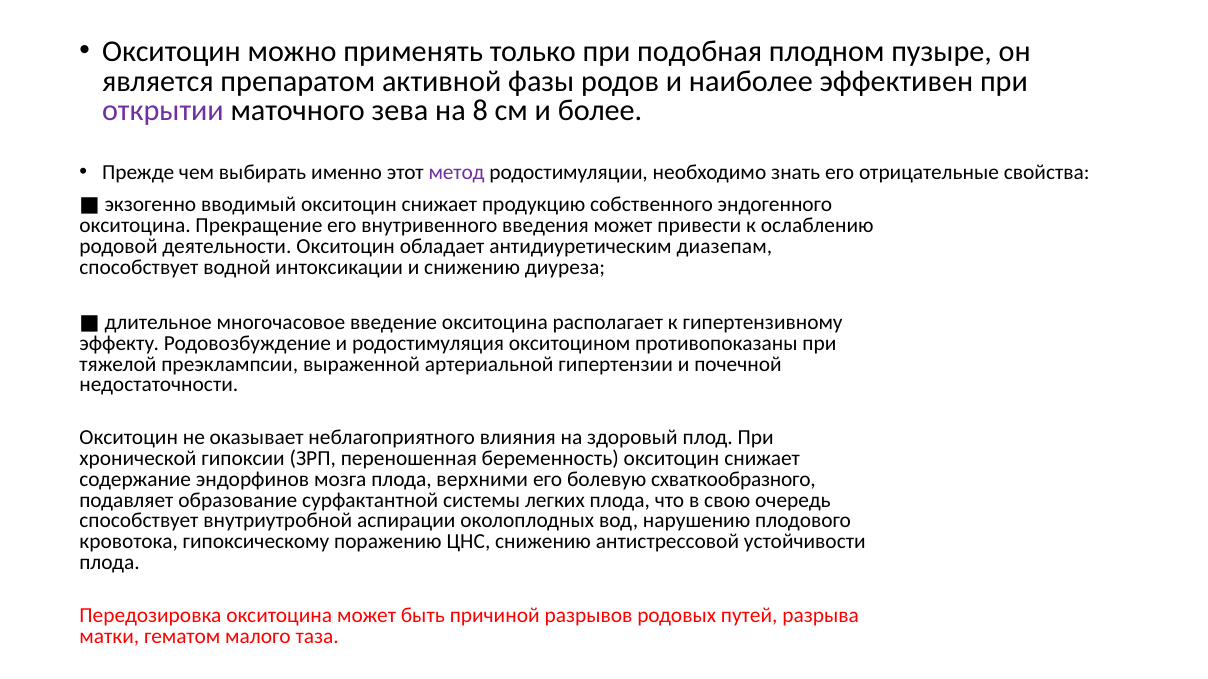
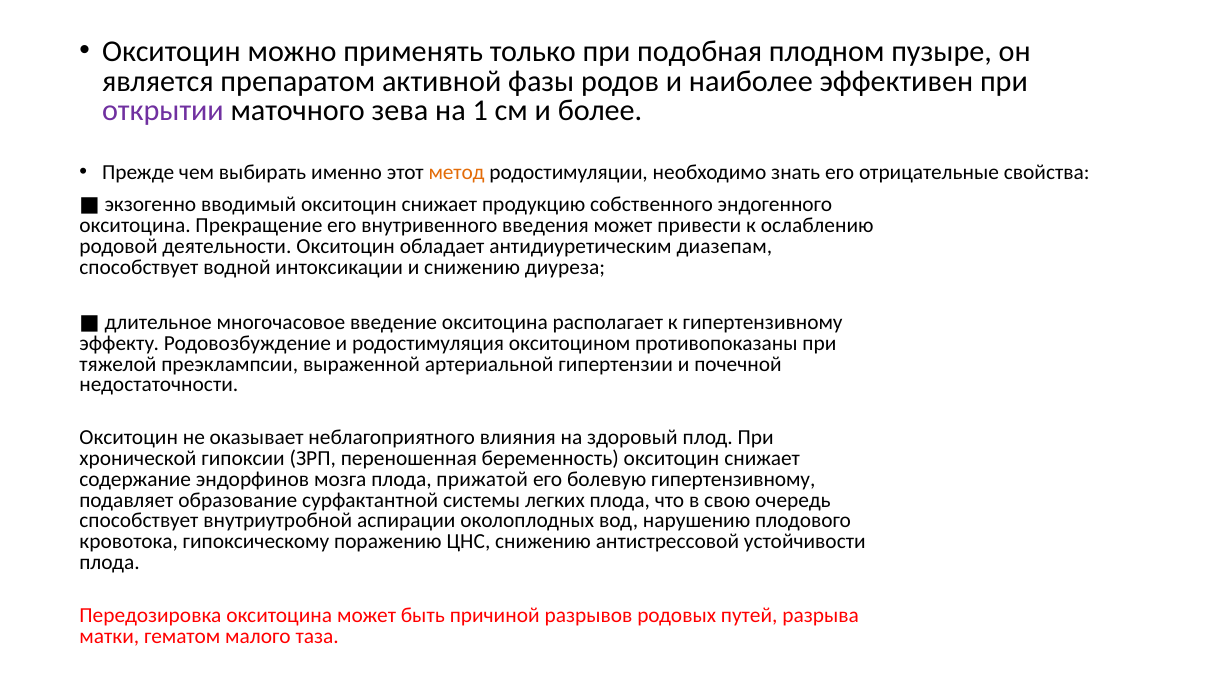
8: 8 -> 1
метод colour: purple -> orange
верхними: верхними -> прижатой
болевую схваткообразного: схваткообразного -> гипертензивному
